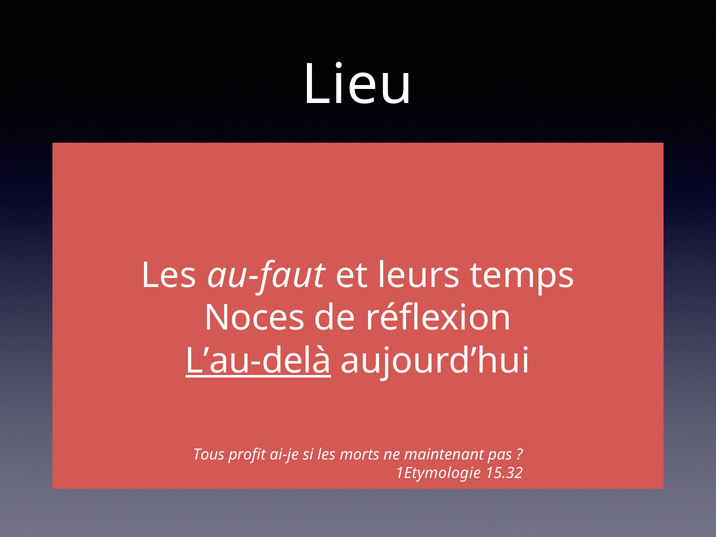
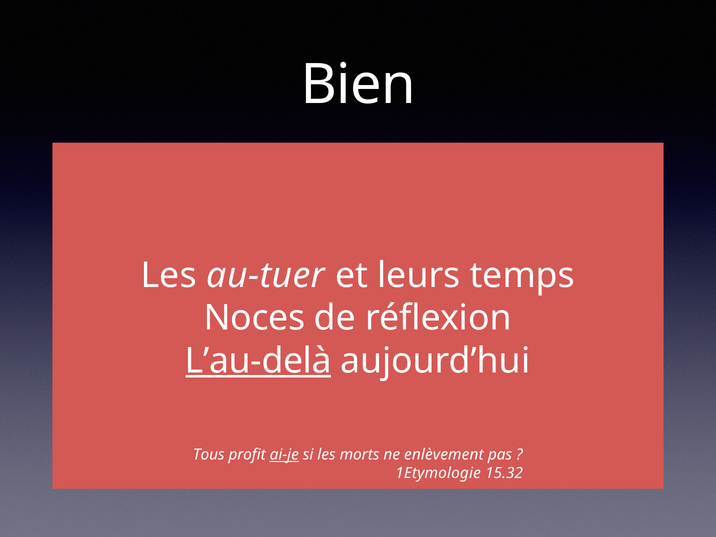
Lieu: Lieu -> Bien
au-faut: au-faut -> au-tuer
ai-je underline: none -> present
maintenant: maintenant -> enlèvement
